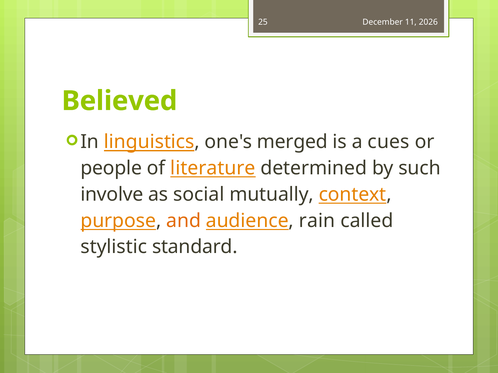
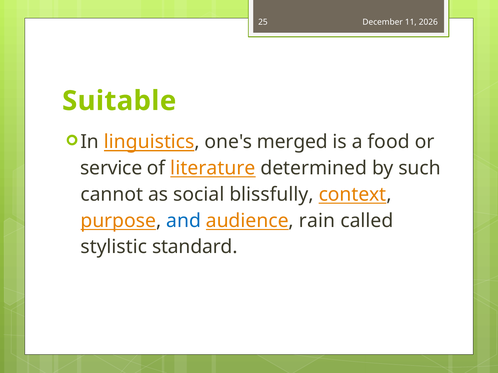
Believed: Believed -> Suitable
cues: cues -> food
people: people -> service
involve: involve -> cannot
mutually: mutually -> blissfully
and colour: orange -> blue
